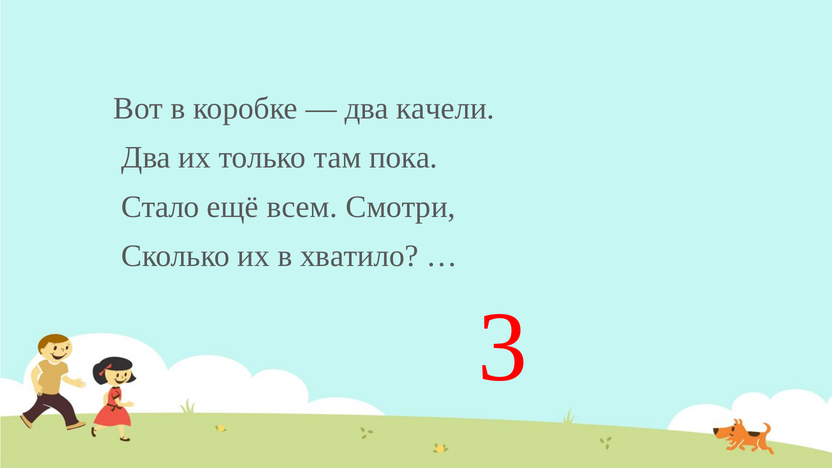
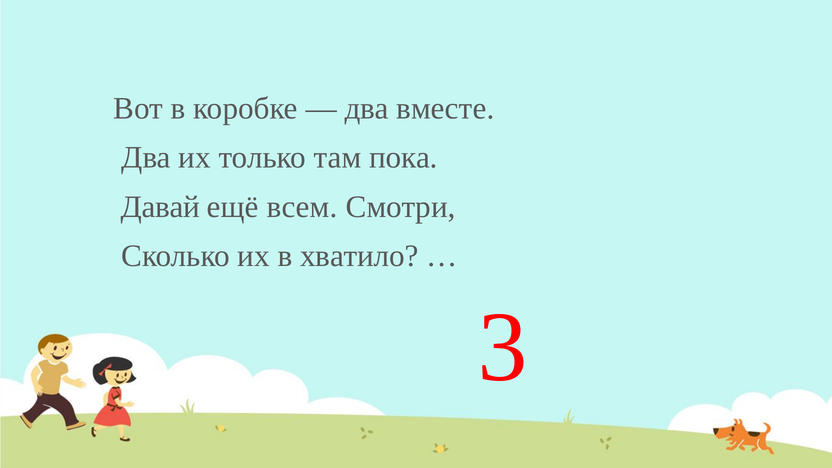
качели: качели -> вместе
Стало: Стало -> Давай
